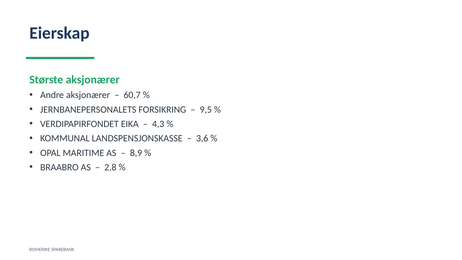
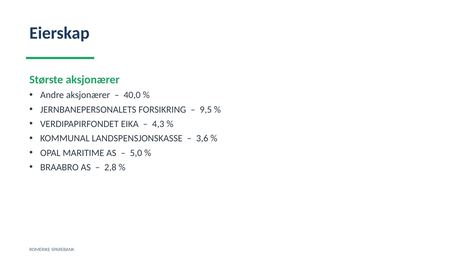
60,7: 60,7 -> 40,0
8,9: 8,9 -> 5,0
